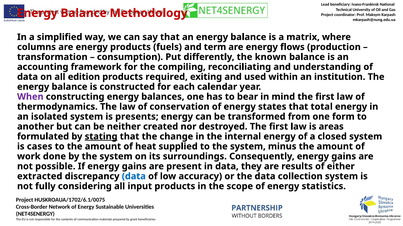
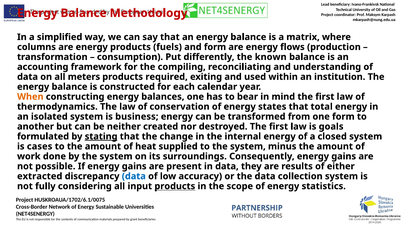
and term: term -> form
edition: edition -> meters
When colour: purple -> orange
presents: presents -> business
areas: areas -> goals
products at (175, 187) underline: none -> present
